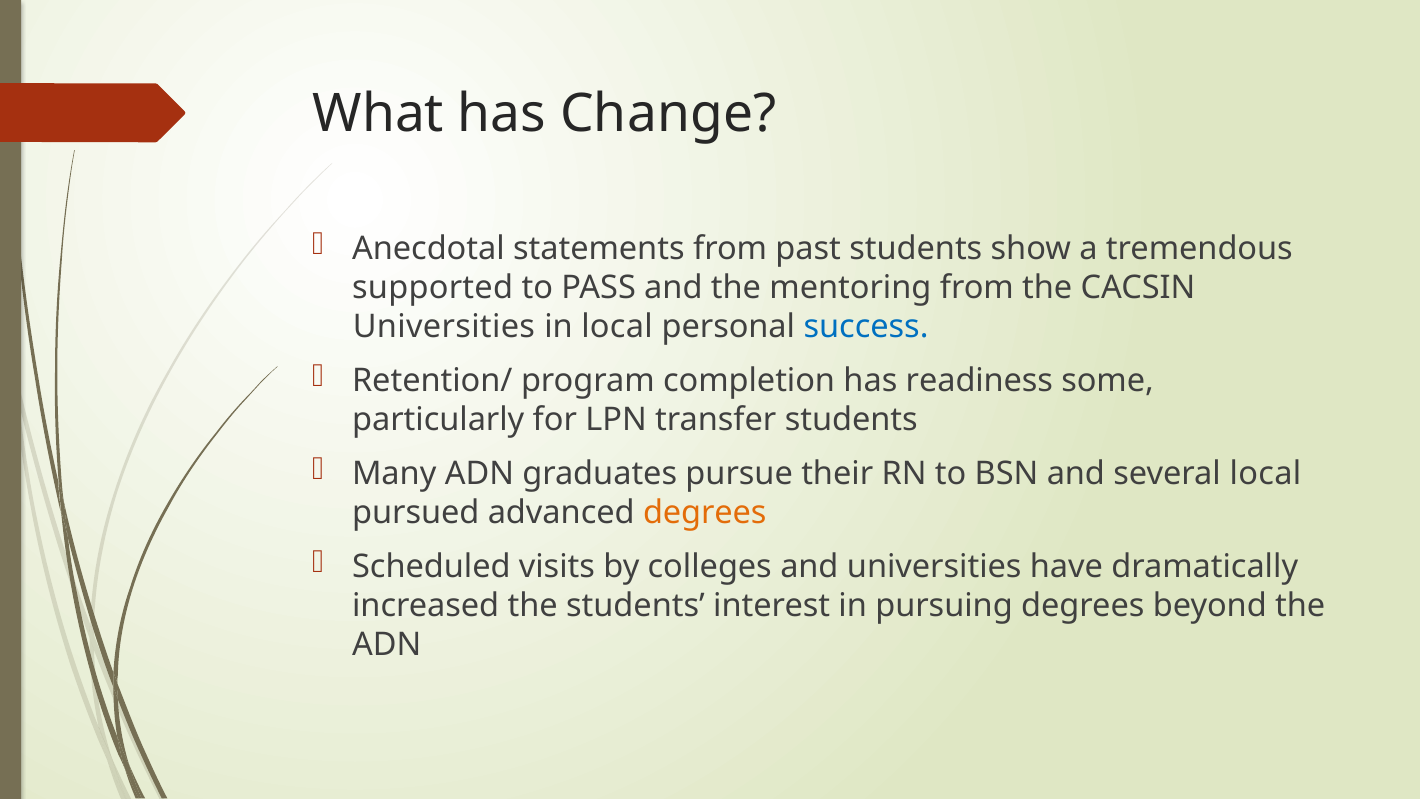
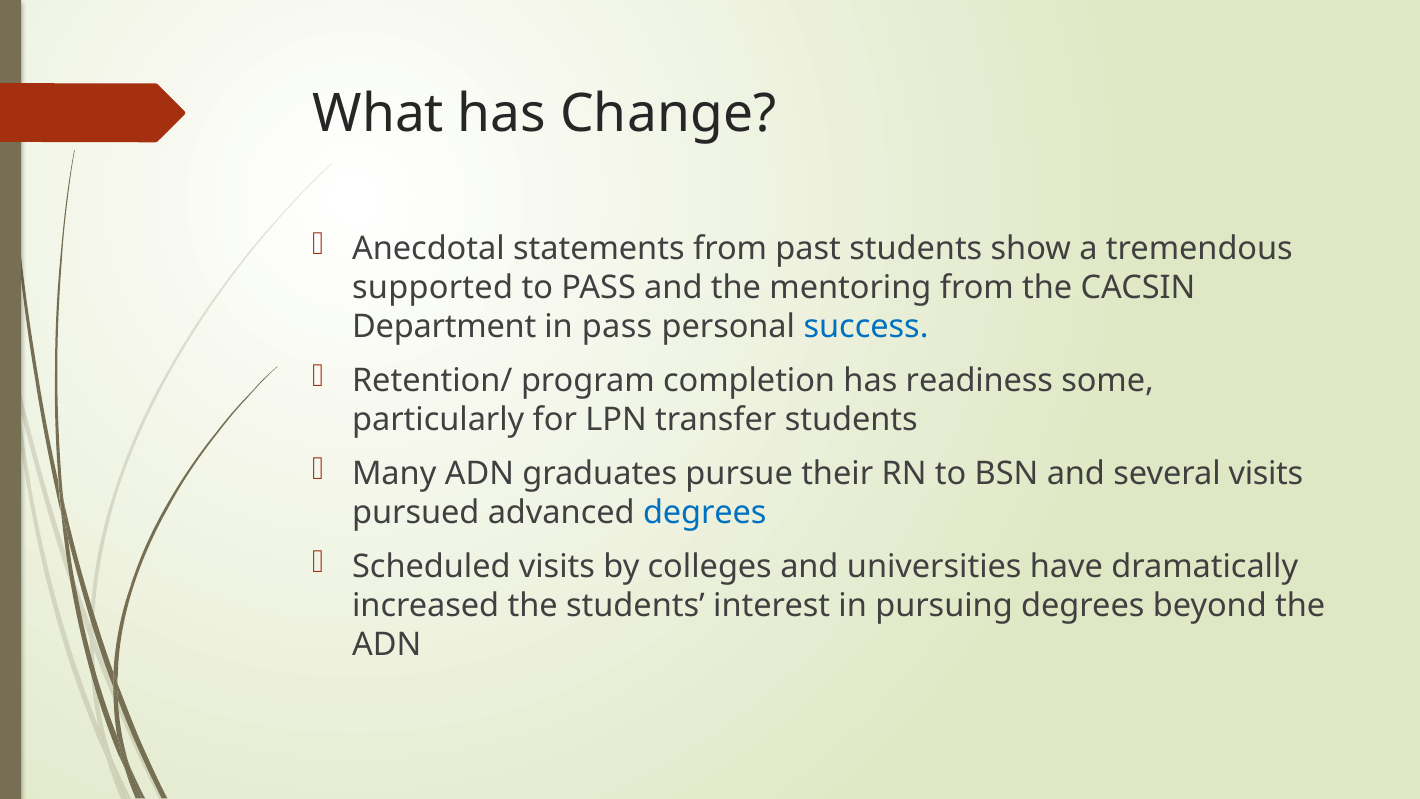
Universities at (444, 327): Universities -> Department
in local: local -> pass
several local: local -> visits
degrees at (705, 513) colour: orange -> blue
